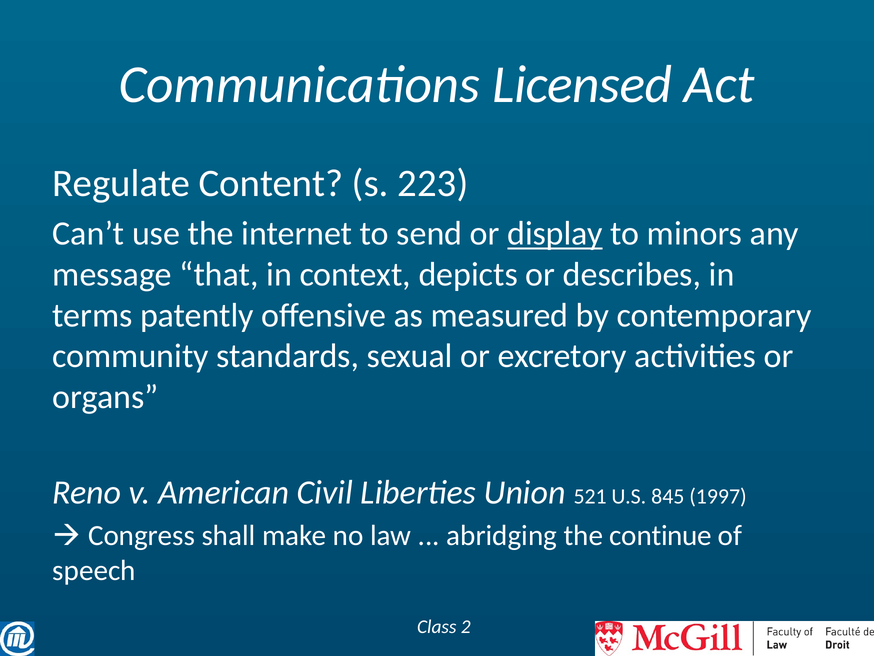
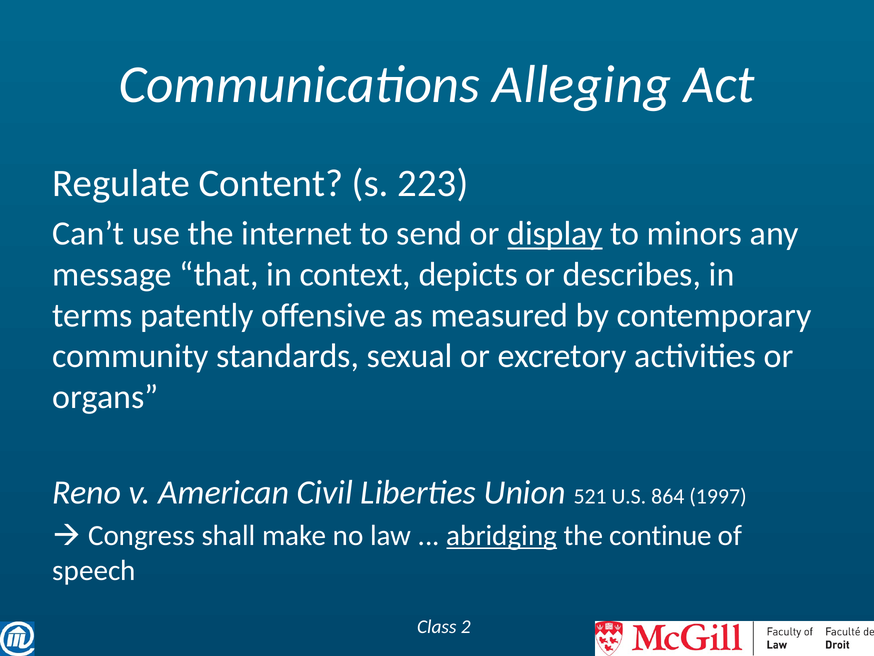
Licensed: Licensed -> Alleging
845: 845 -> 864
abridging underline: none -> present
